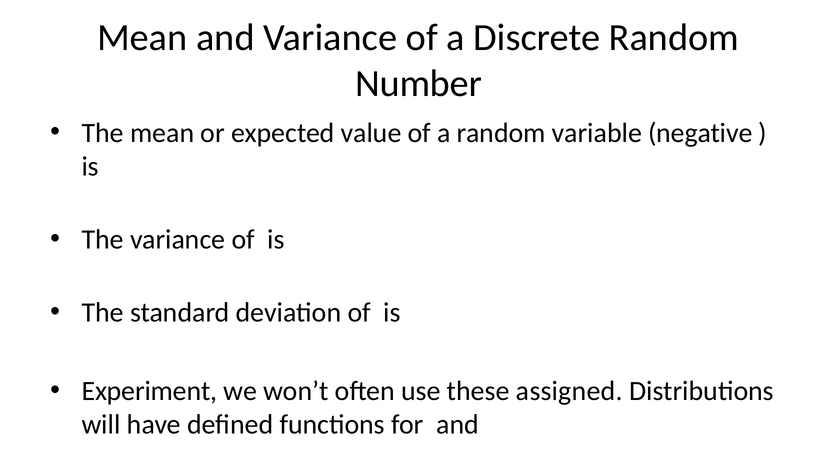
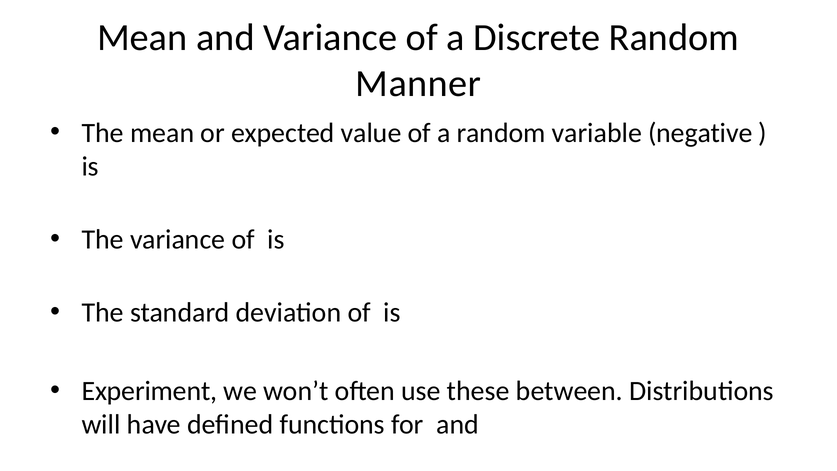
Number: Number -> Manner
assigned: assigned -> between
